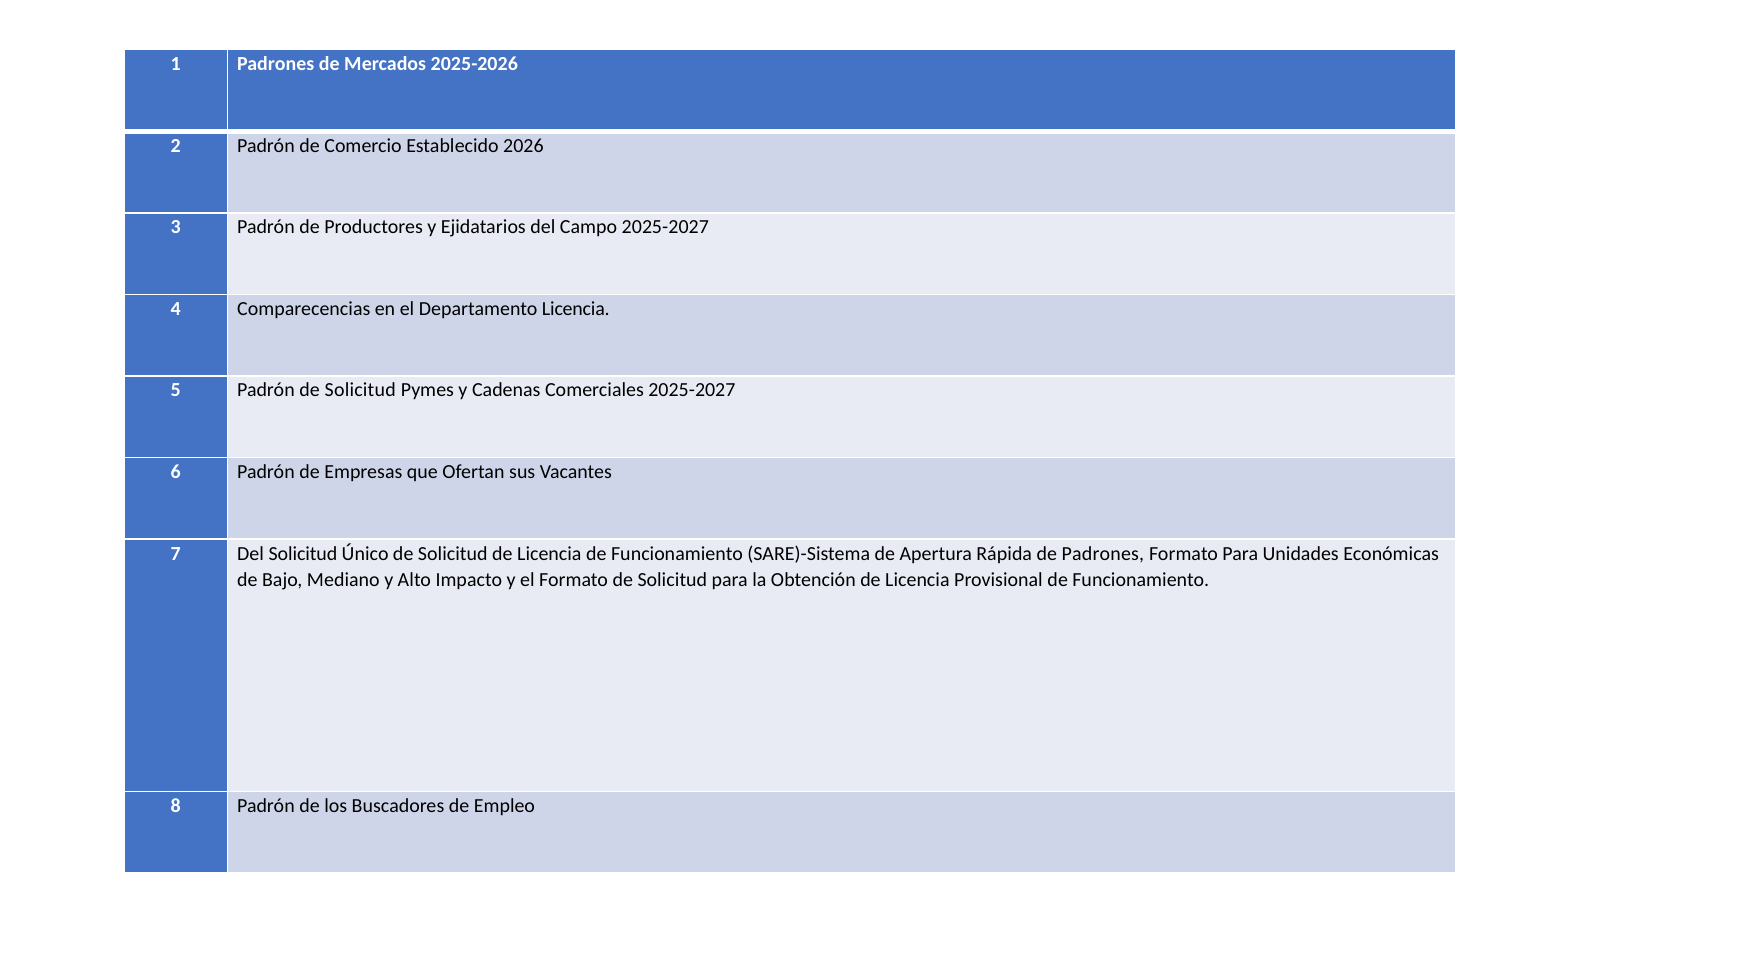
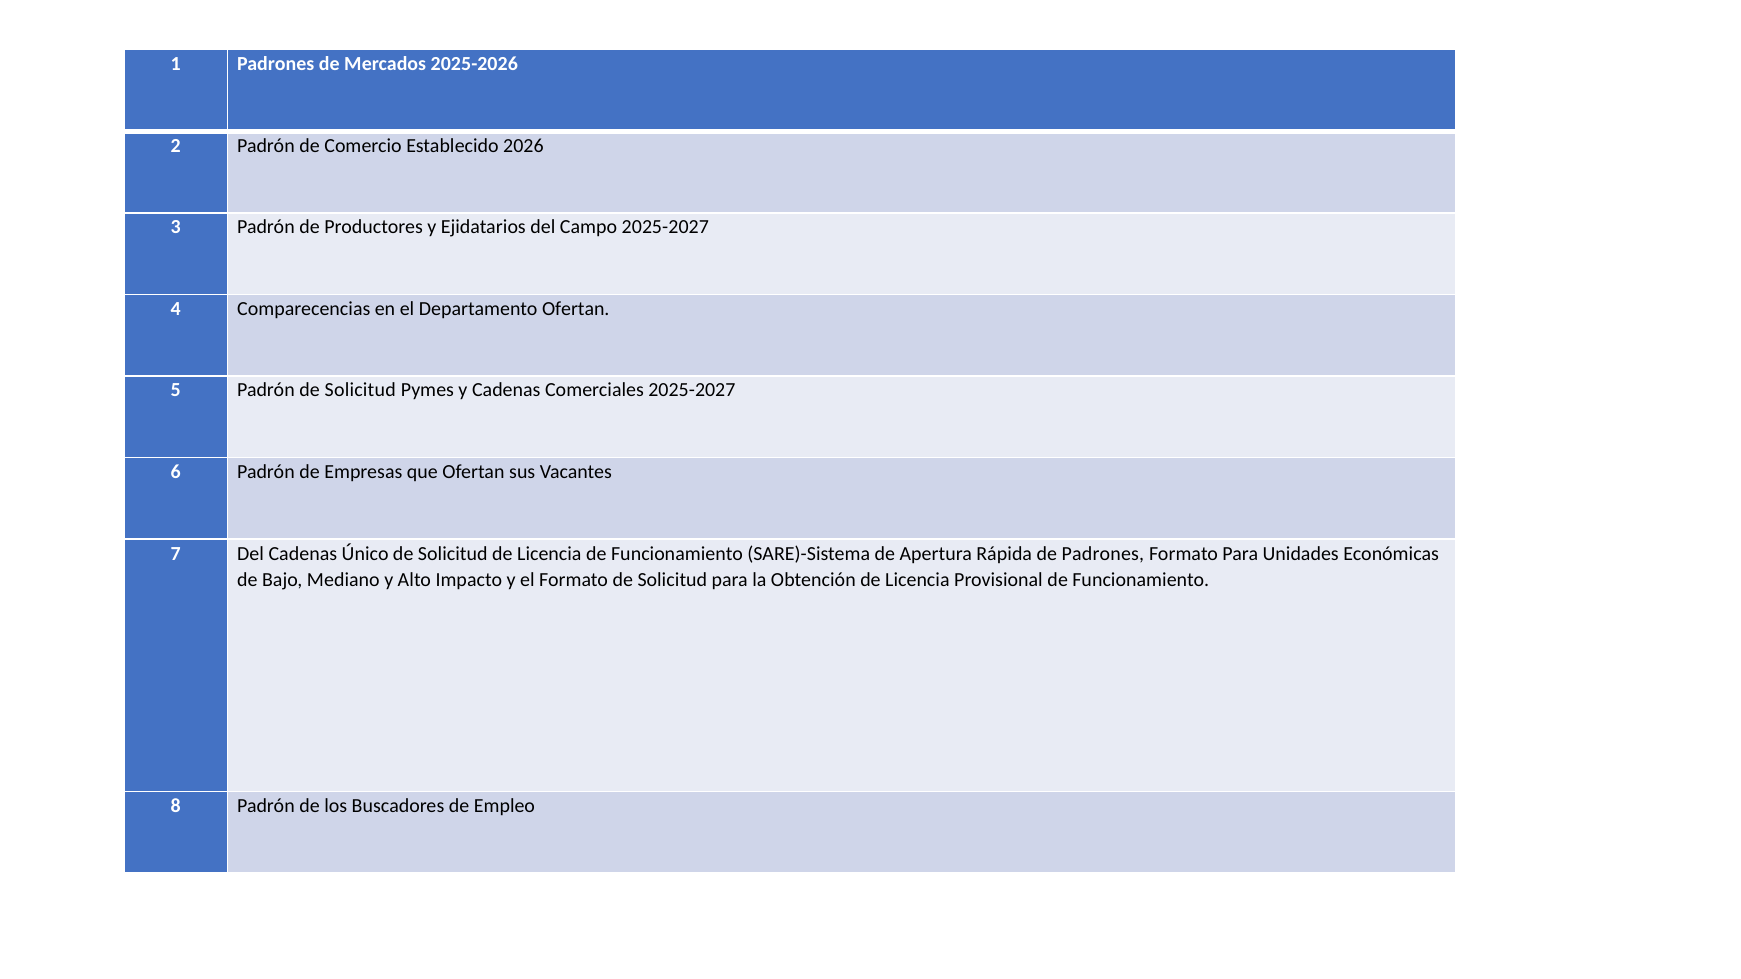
Departamento Licencia: Licencia -> Ofertan
Del Solicitud: Solicitud -> Cadenas
